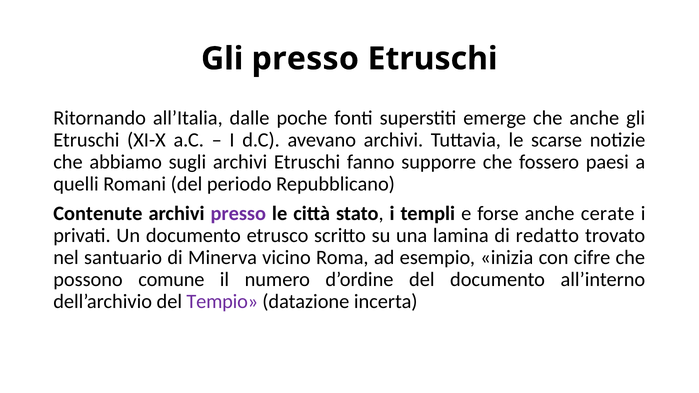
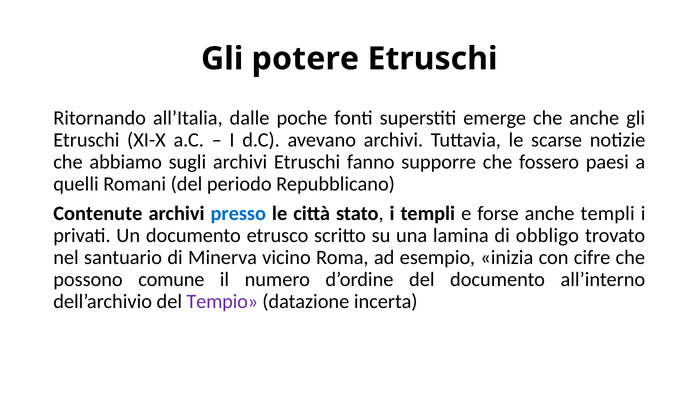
Gli presso: presso -> potere
presso at (238, 214) colour: purple -> blue
anche cerate: cerate -> templi
redatto: redatto -> obbligo
